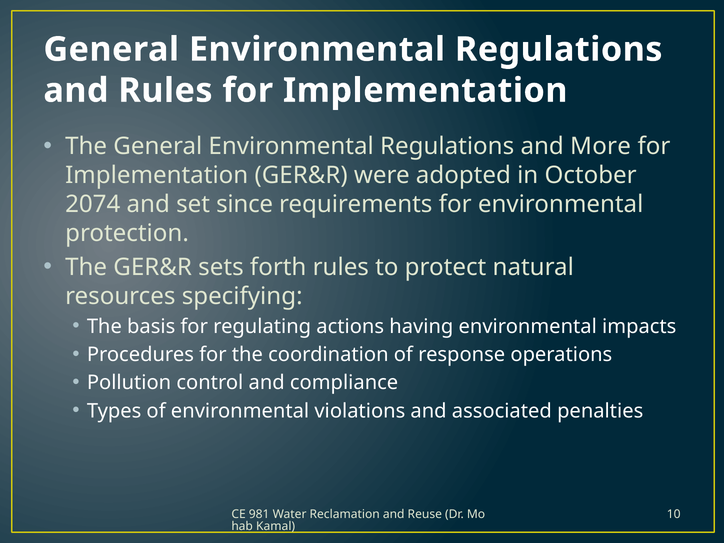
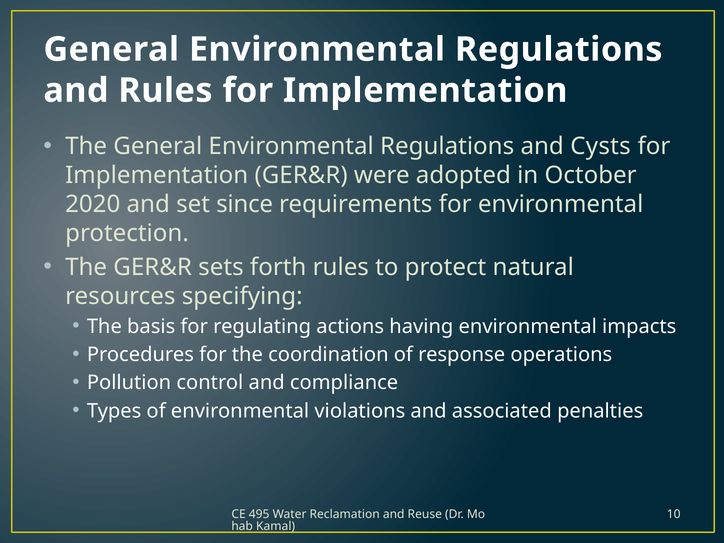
More: More -> Cysts
2074: 2074 -> 2020
981: 981 -> 495
